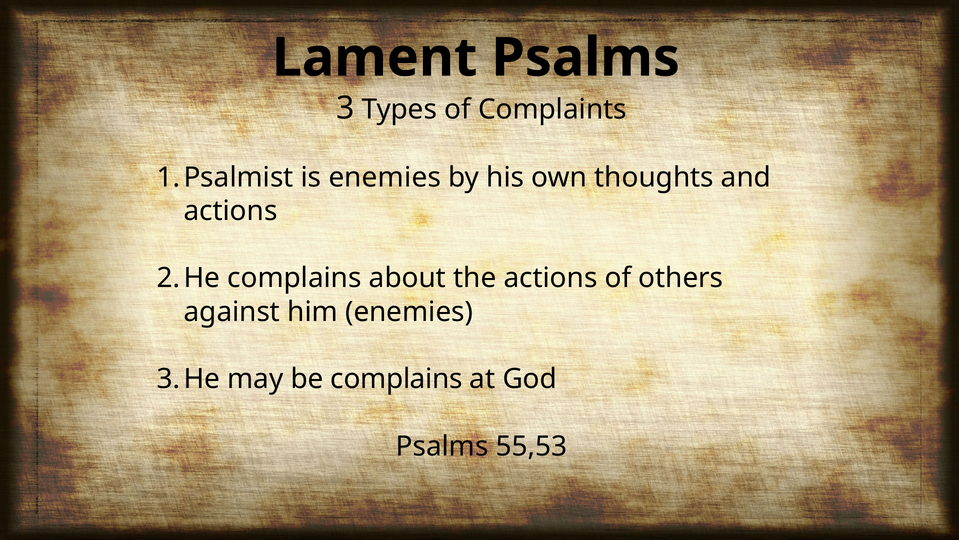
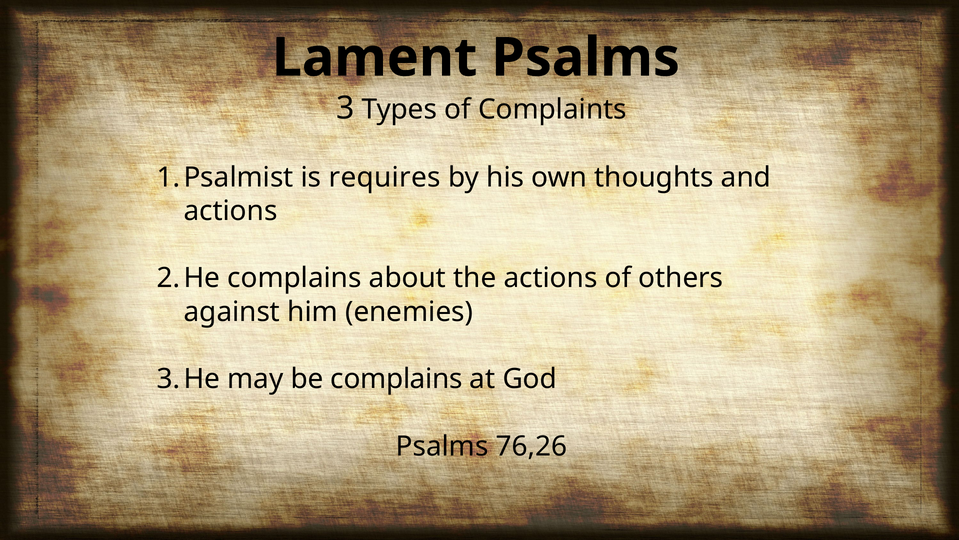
is enemies: enemies -> requires
55,53: 55,53 -> 76,26
